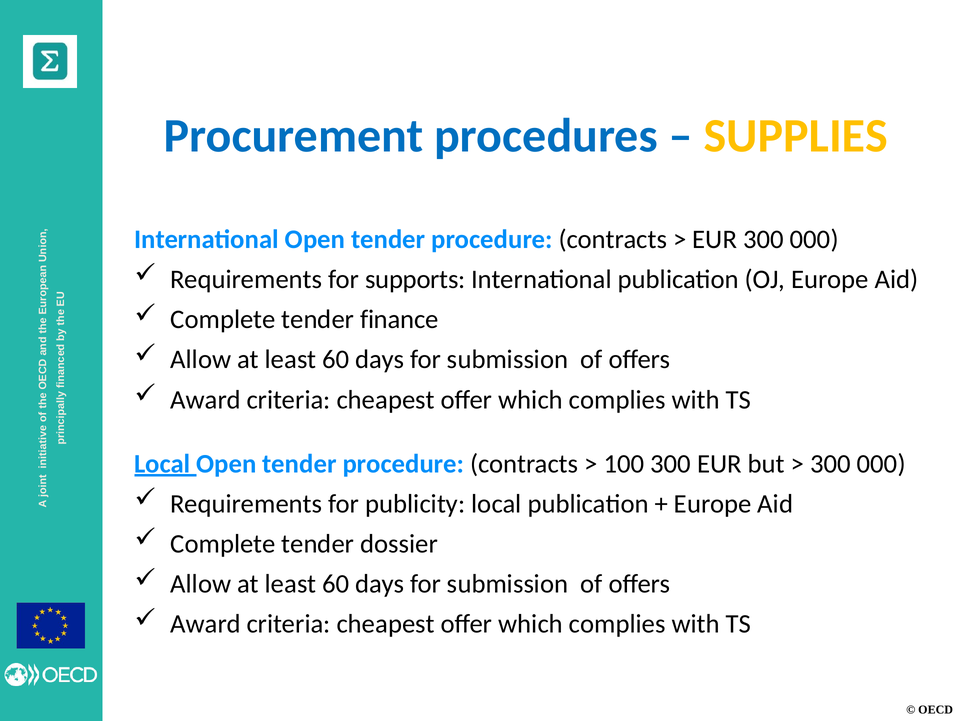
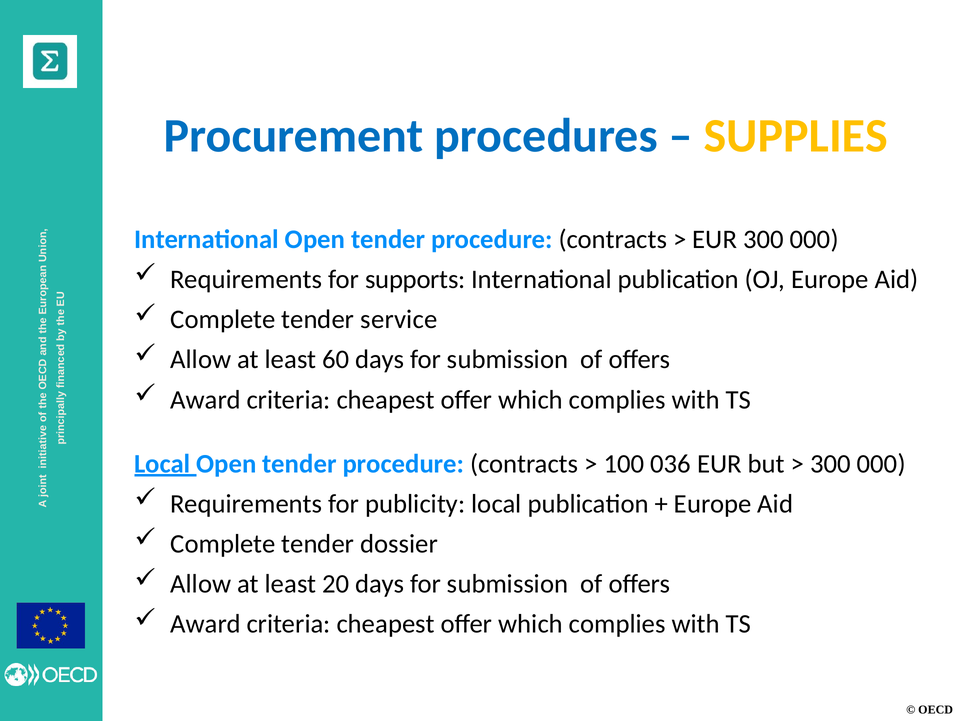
finance: finance -> service
100 300: 300 -> 036
60 at (336, 584): 60 -> 20
